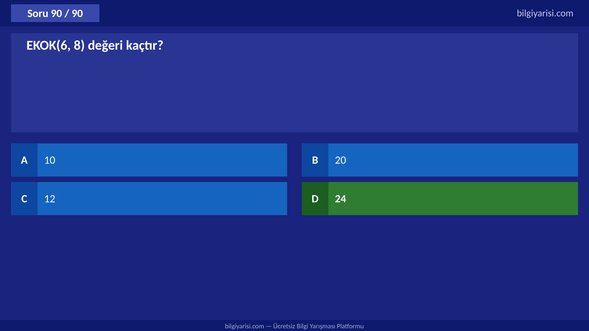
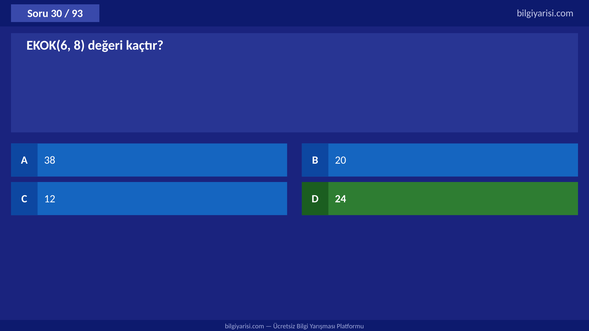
Soru 90: 90 -> 30
90 at (77, 13): 90 -> 93
10: 10 -> 38
